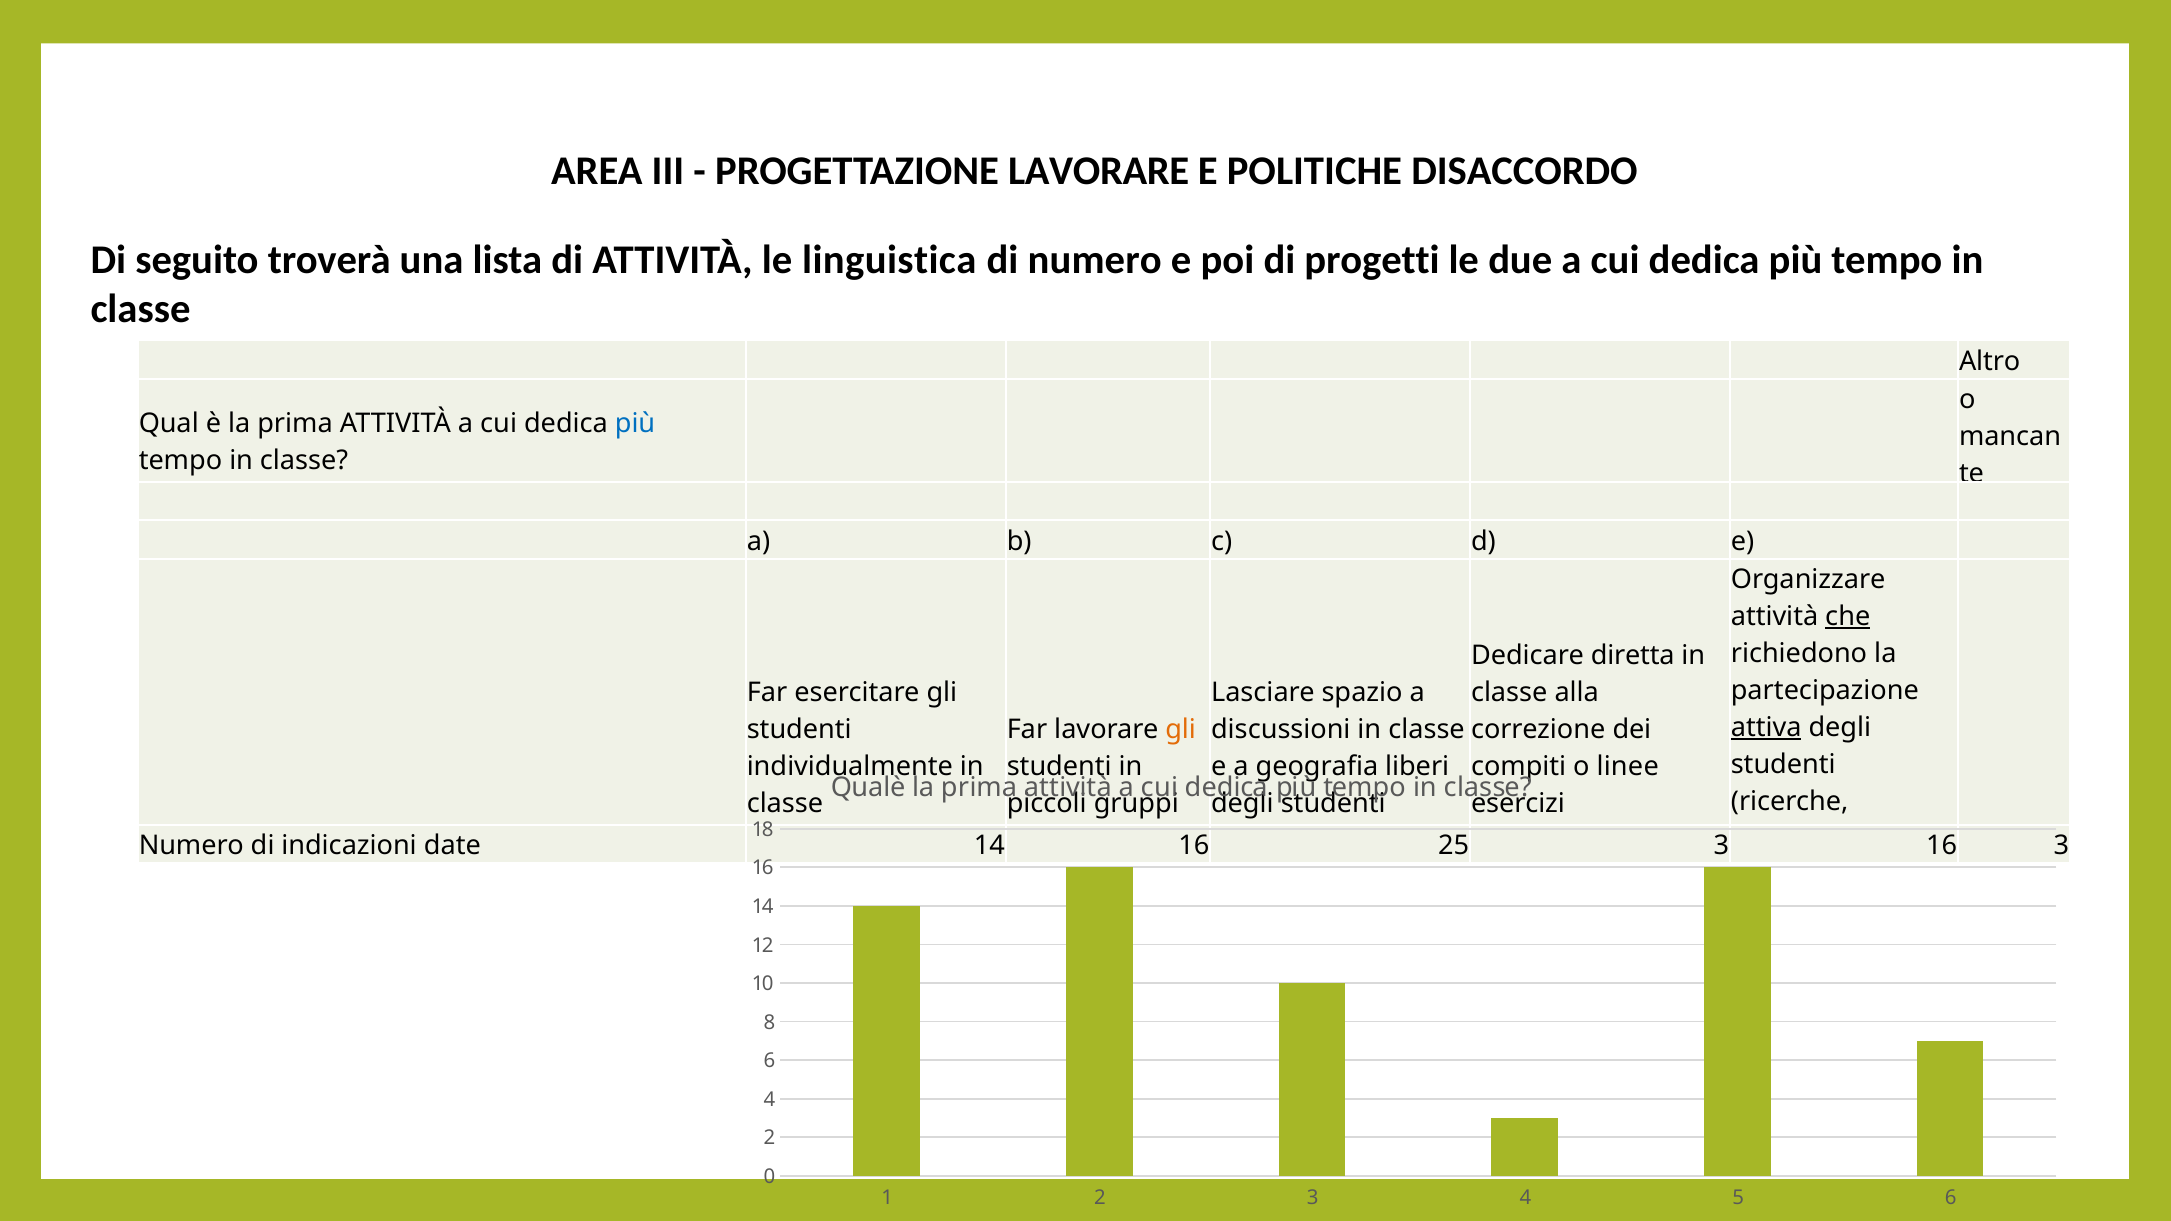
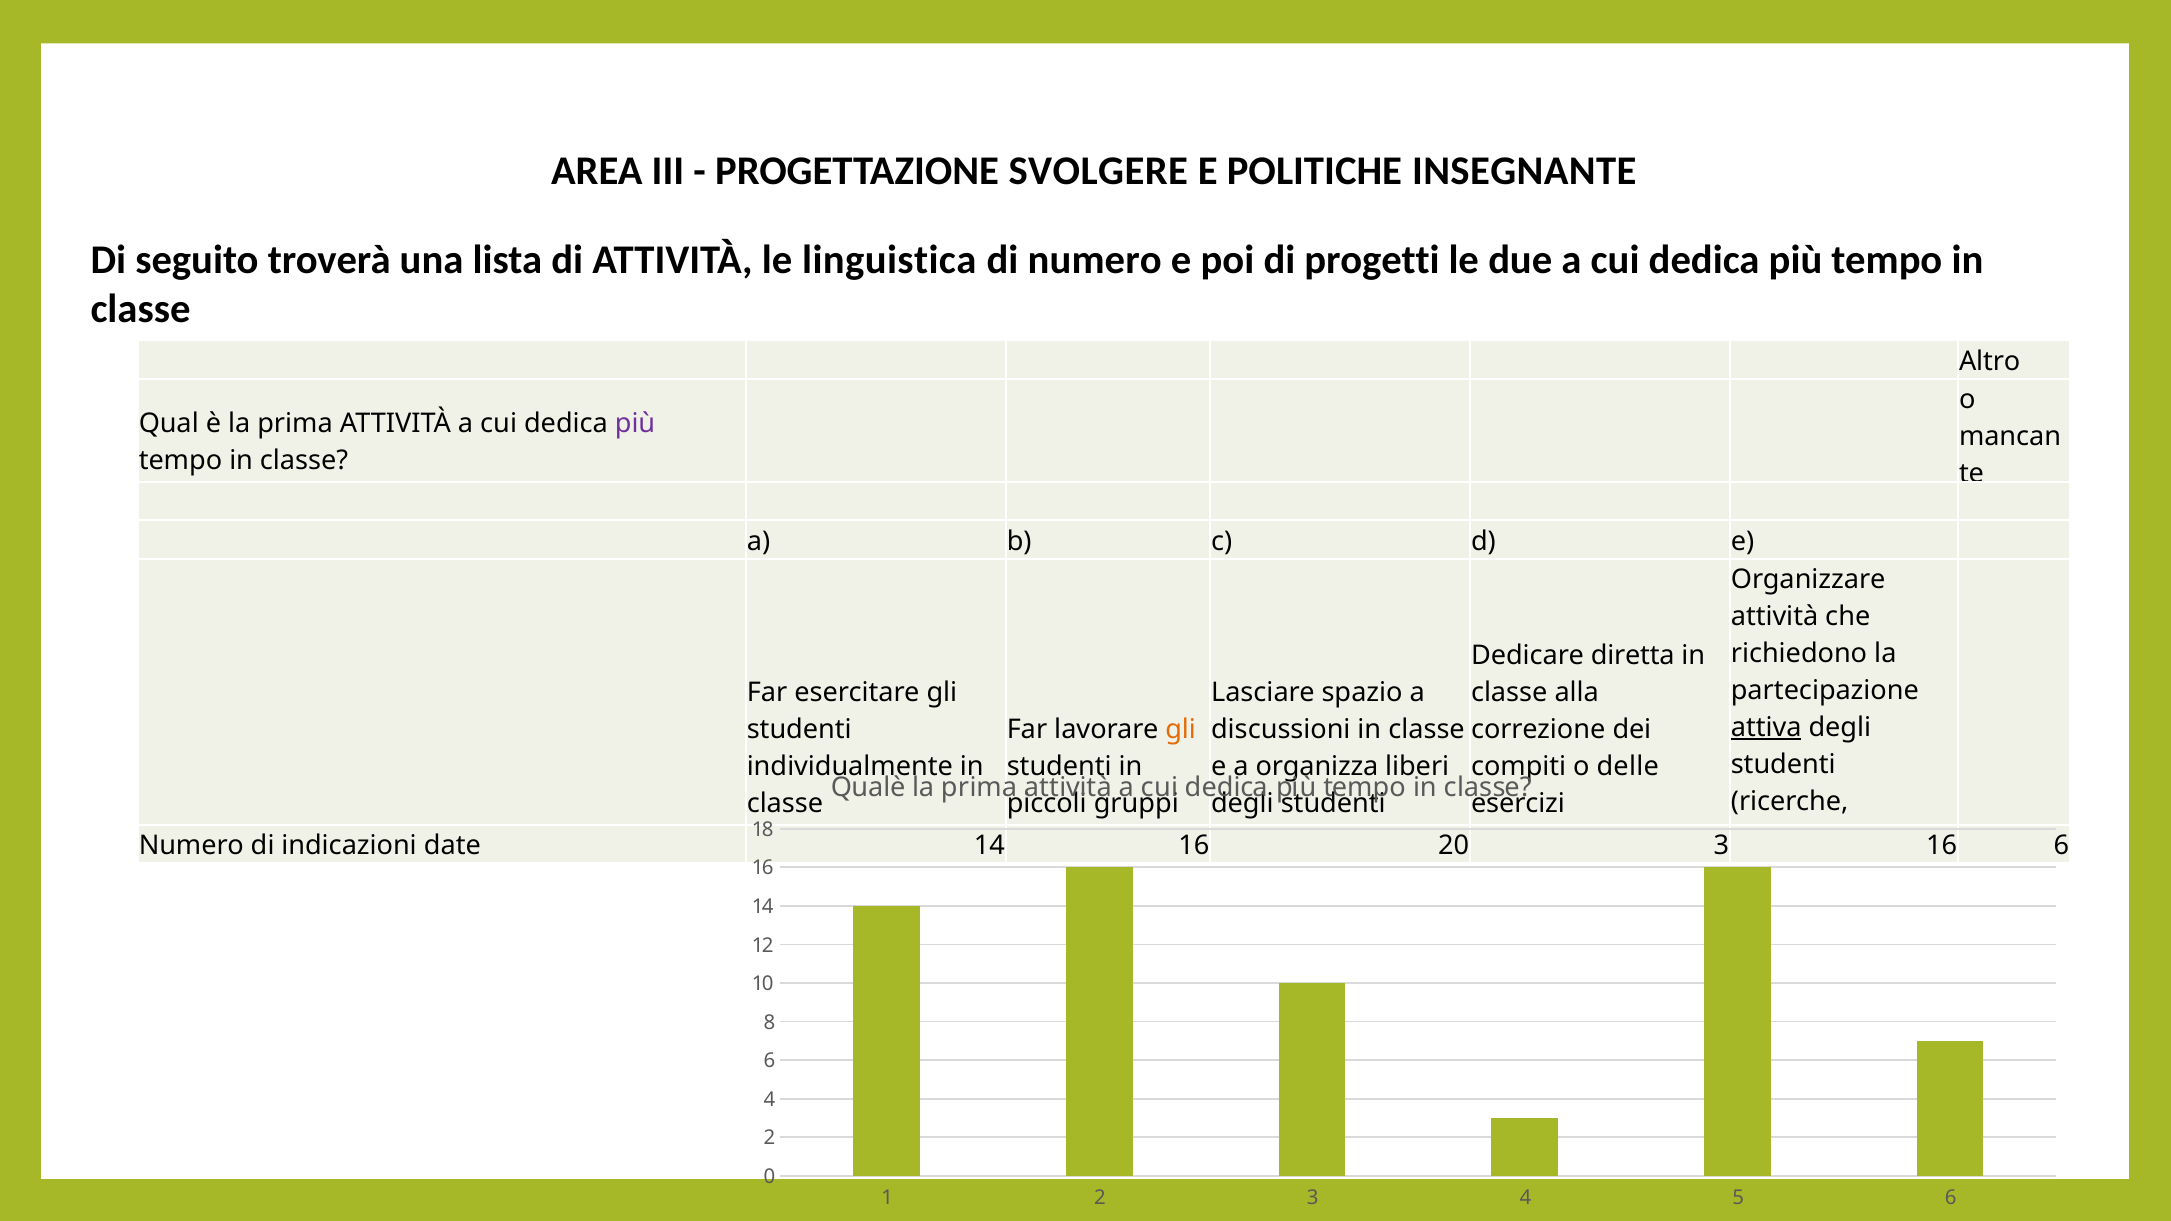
PROGETTAZIONE LAVORARE: LAVORARE -> SVOLGERE
DISACCORDO: DISACCORDO -> INSEGNANTE
più at (635, 424) colour: blue -> purple
che underline: present -> none
geografia: geografia -> organizza
linee: linee -> delle
25: 25 -> 20
16 3: 3 -> 6
